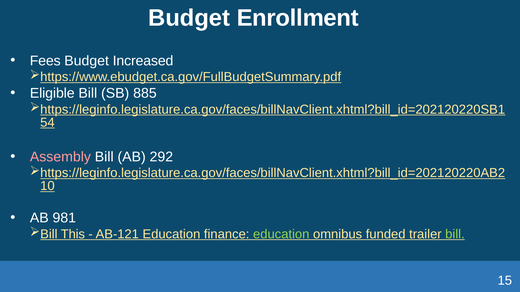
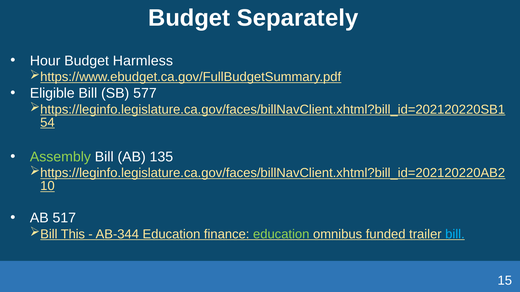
Enrollment: Enrollment -> Separately
Fees: Fees -> Hour
Increased: Increased -> Harmless
885: 885 -> 577
Assembly colour: pink -> light green
292: 292 -> 135
981: 981 -> 517
AB-121: AB-121 -> AB-344
bill at (455, 234) colour: light green -> light blue
